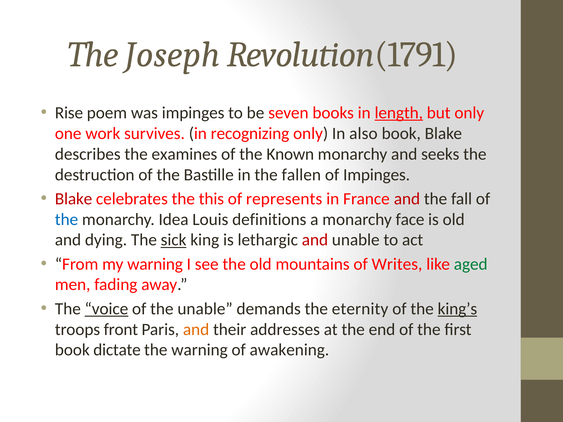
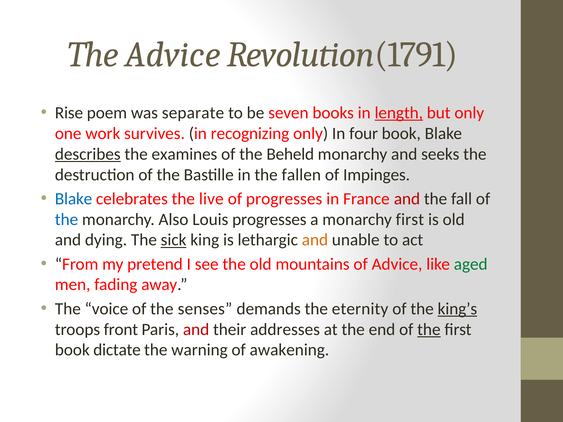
The Joseph: Joseph -> Advice
was impinges: impinges -> separate
also: also -> four
describes underline: none -> present
Known: Known -> Beheld
Blake at (74, 199) colour: red -> blue
this: this -> live
of represents: represents -> progresses
Idea: Idea -> Also
Louis definitions: definitions -> progresses
monarchy face: face -> first
and at (315, 240) colour: red -> orange
my warning: warning -> pretend
of Writes: Writes -> Advice
voice underline: present -> none
the unable: unable -> senses
and at (196, 330) colour: orange -> red
the at (429, 330) underline: none -> present
